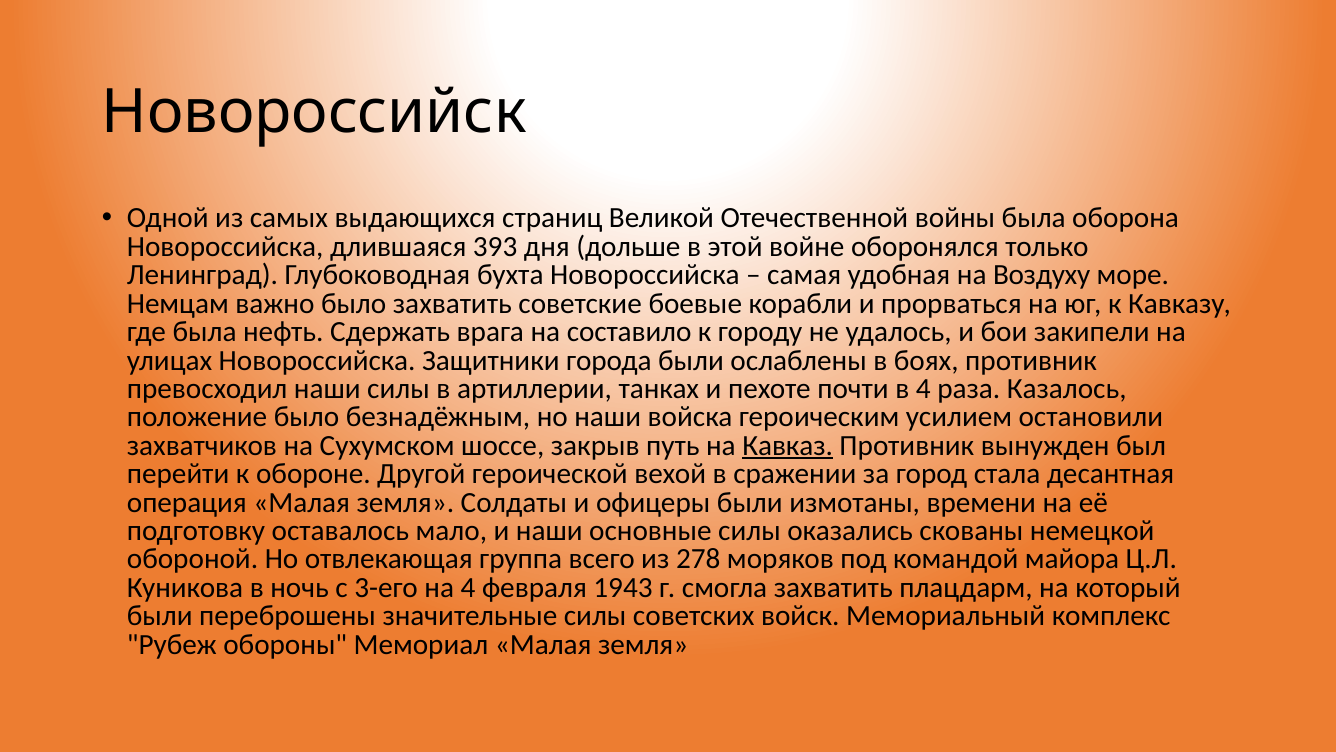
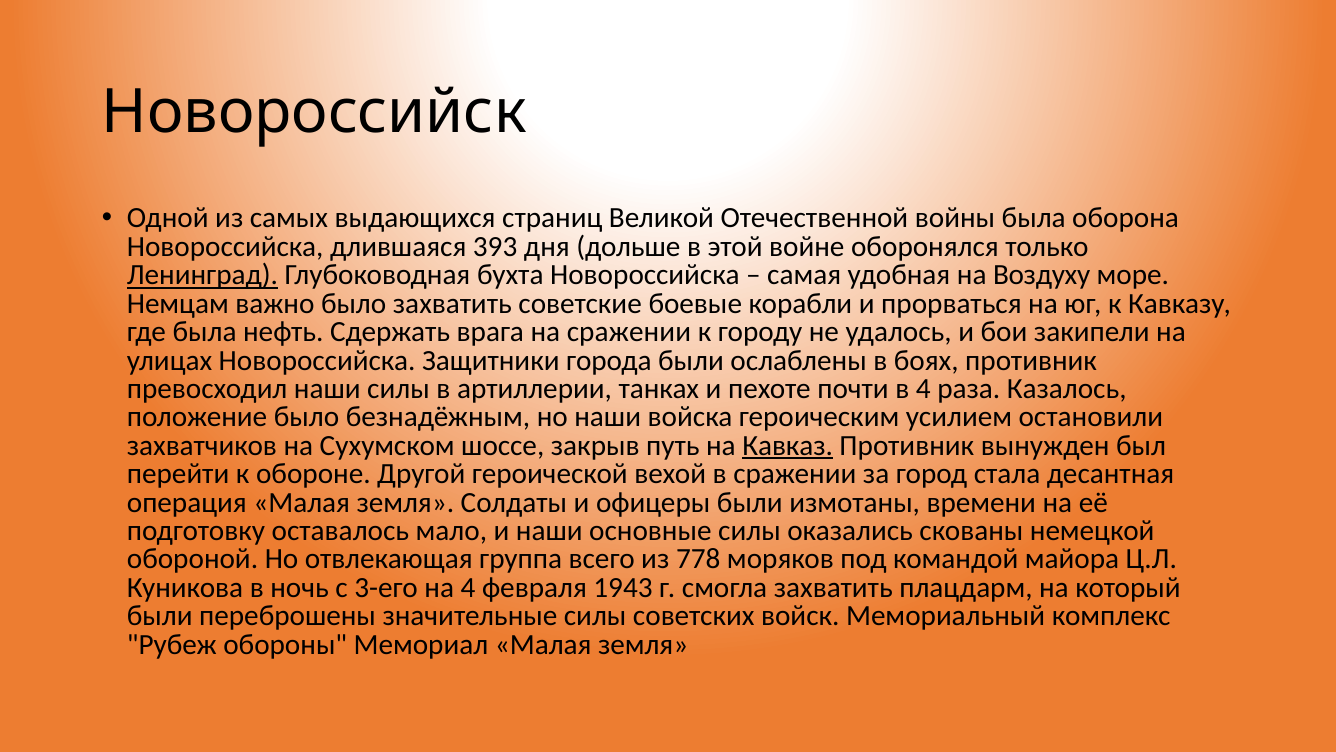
Ленинград underline: none -> present
на составило: составило -> сражении
278: 278 -> 778
